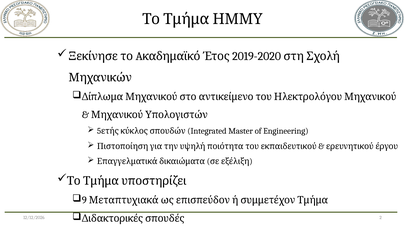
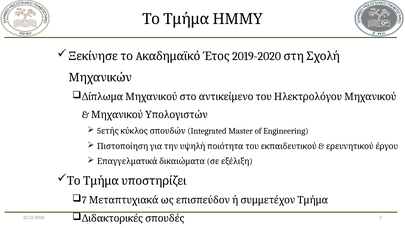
9: 9 -> 7
